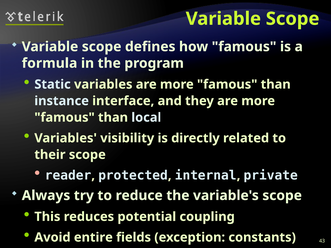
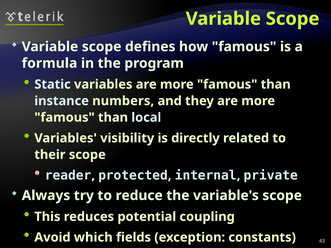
interface: interface -> numbers
entire: entire -> which
